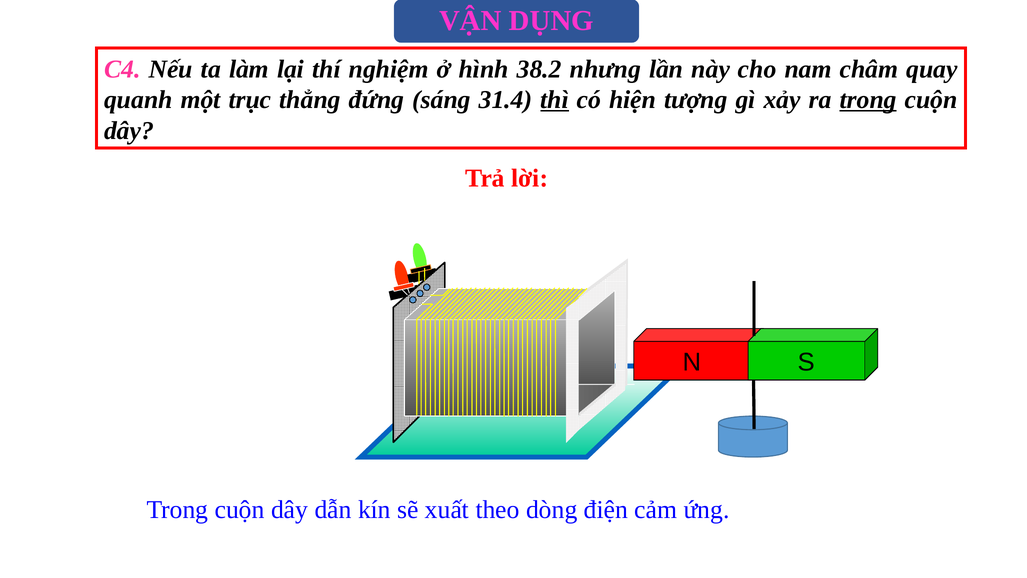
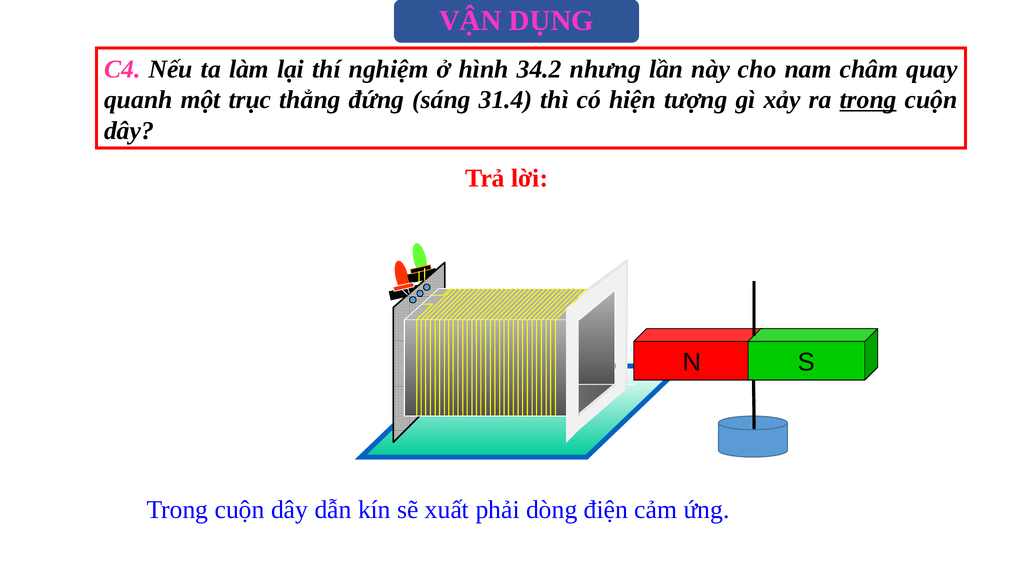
38.2: 38.2 -> 34.2
thì underline: present -> none
theo: theo -> phải
